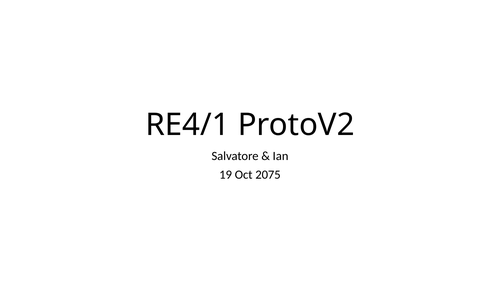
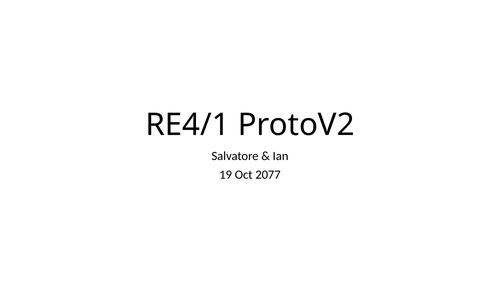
2075: 2075 -> 2077
